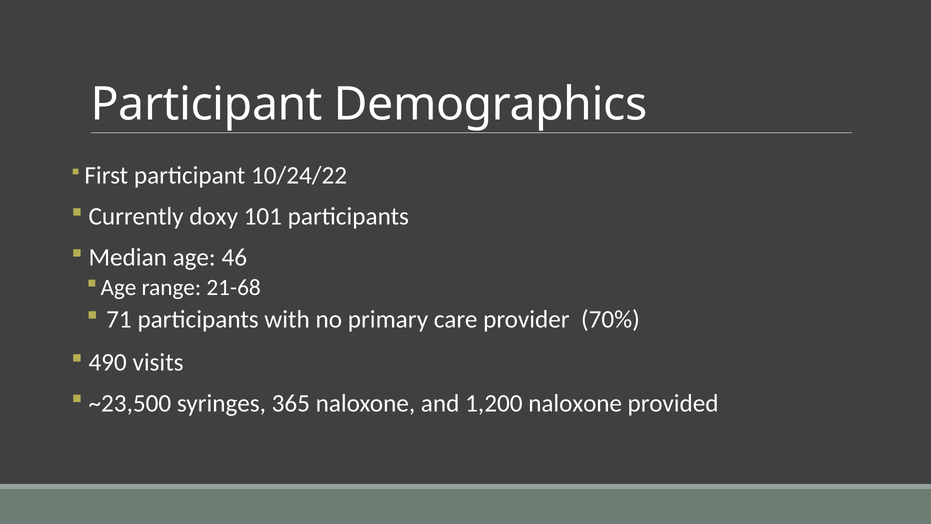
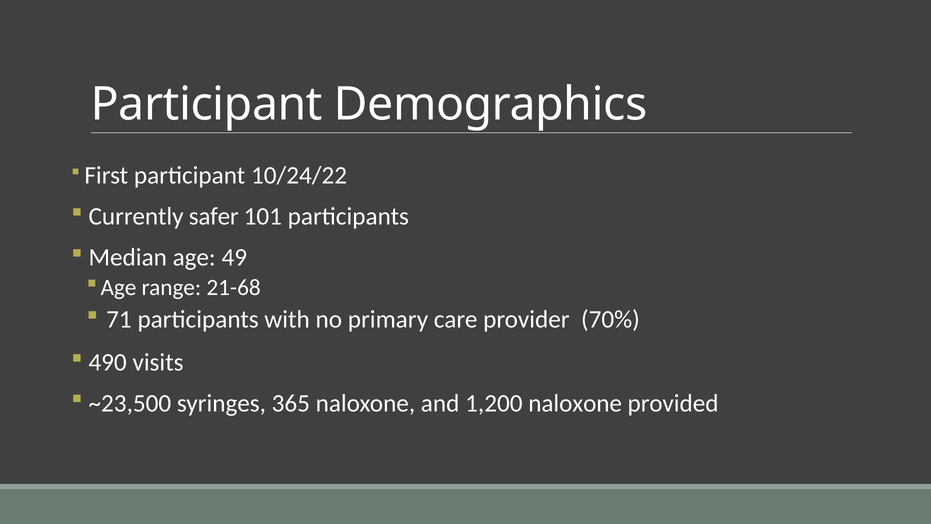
doxy: doxy -> safer
46: 46 -> 49
